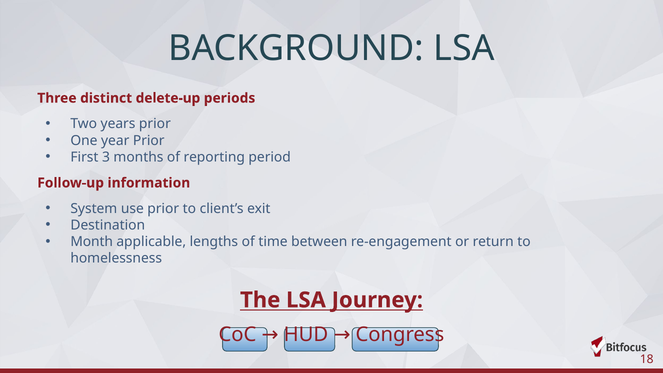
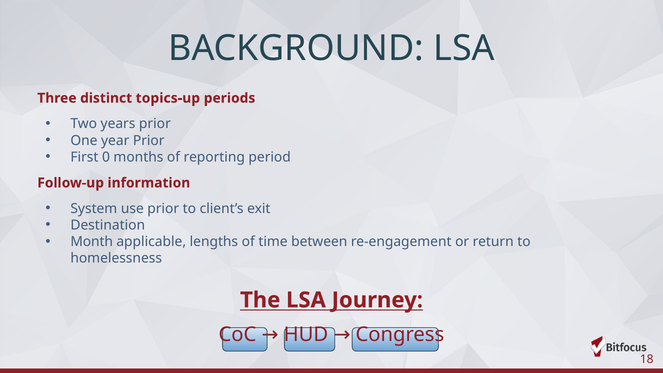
delete-up: delete-up -> topics-up
3: 3 -> 0
